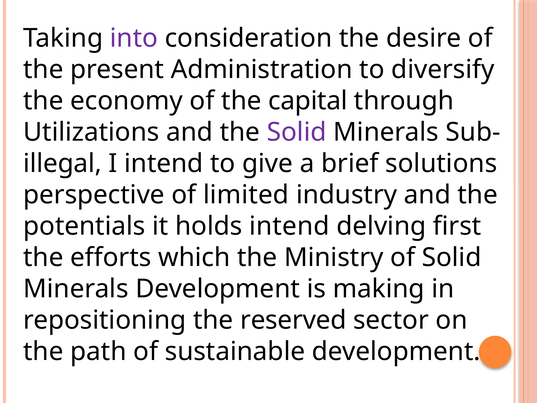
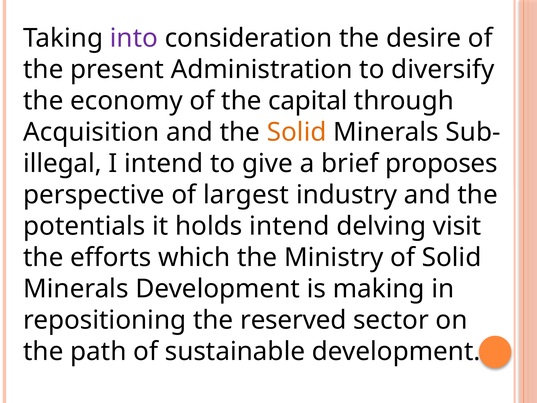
Utilizations: Utilizations -> Acquisition
Solid at (297, 132) colour: purple -> orange
solutions: solutions -> proposes
limited: limited -> largest
first: first -> visit
